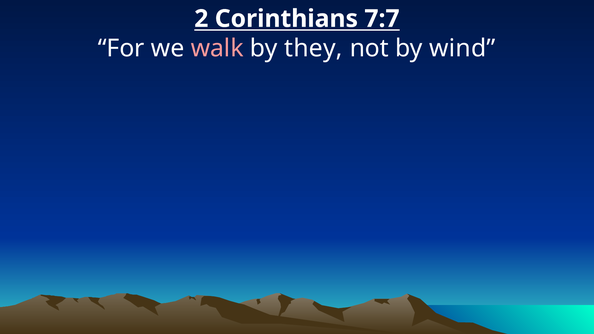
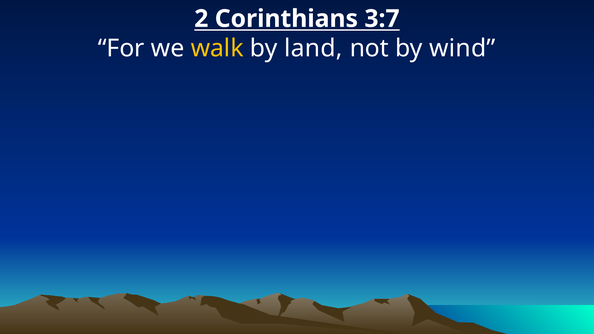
7:7: 7:7 -> 3:7
walk colour: pink -> yellow
they: they -> land
